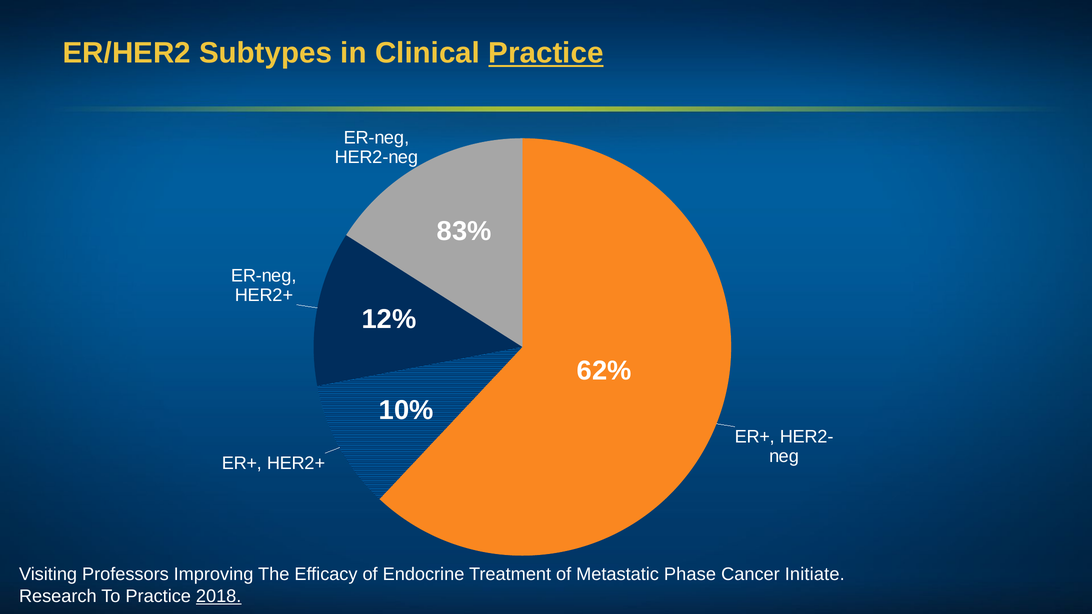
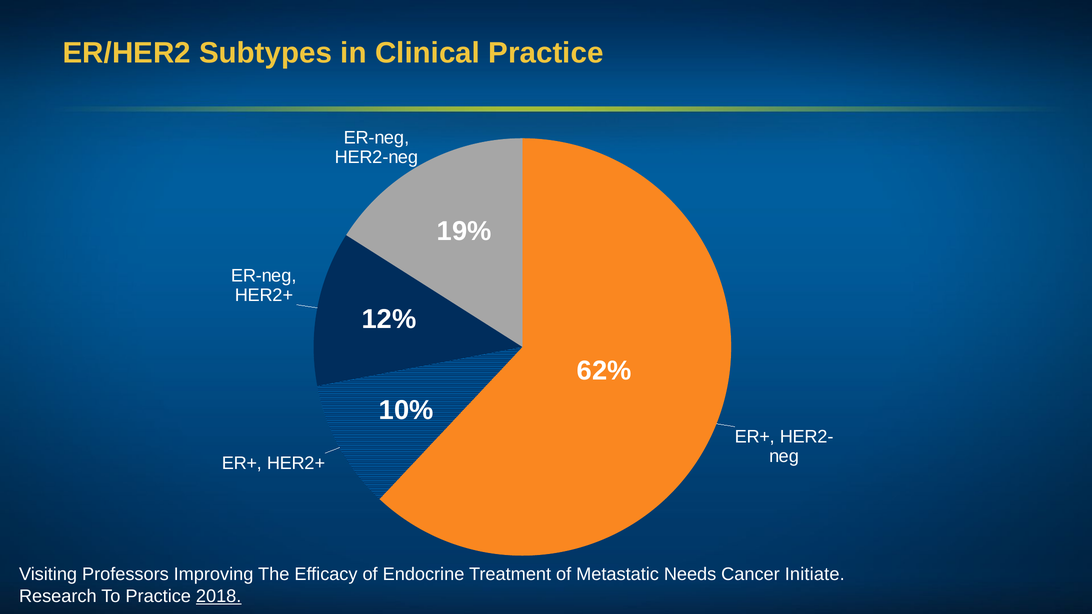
Practice at (546, 53) underline: present -> none
83%: 83% -> 19%
Phase: Phase -> Needs
